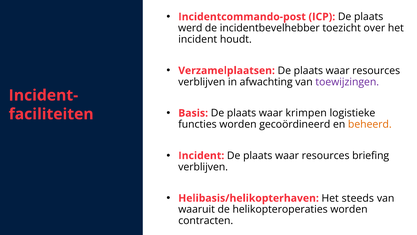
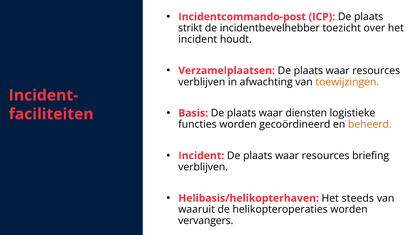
werd: werd -> strikt
toewijzingen colour: purple -> orange
krimpen: krimpen -> diensten
contracten: contracten -> vervangers
